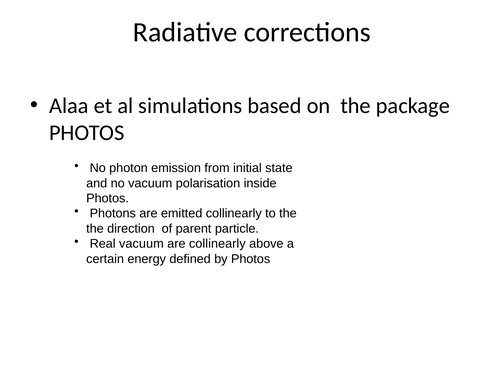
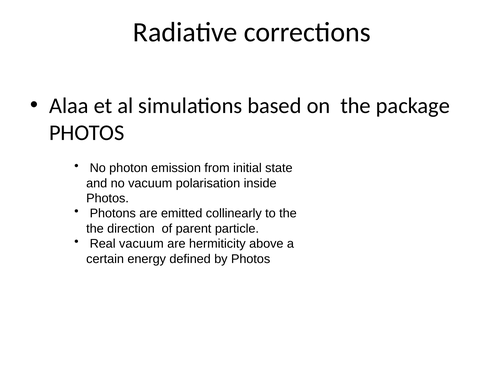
are collinearly: collinearly -> hermiticity
